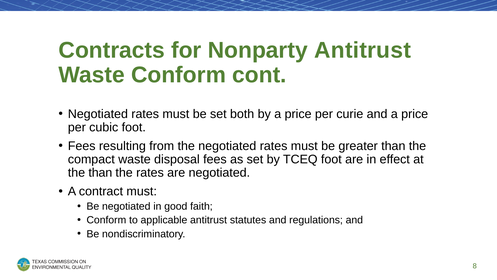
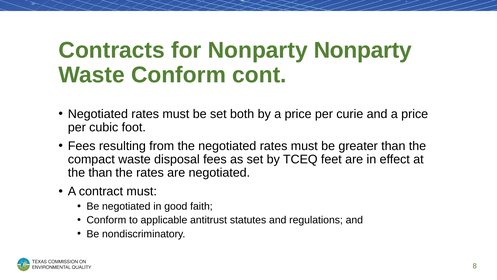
Nonparty Antitrust: Antitrust -> Nonparty
TCEQ foot: foot -> feet
